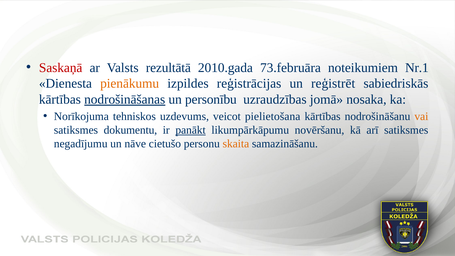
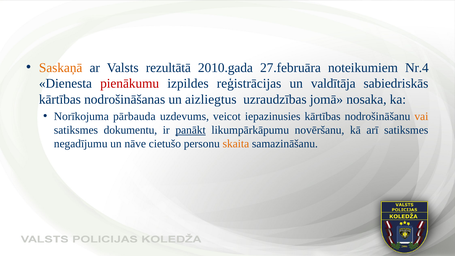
Saskaņā colour: red -> orange
73.februāra: 73.februāra -> 27.februāra
Nr.1: Nr.1 -> Nr.4
pienākumu colour: orange -> red
reģistrēt: reģistrēt -> valdītāja
nodrošināšanas underline: present -> none
personību: personību -> aizliegtus
tehniskos: tehniskos -> pārbauda
pielietošana: pielietošana -> iepazinusies
